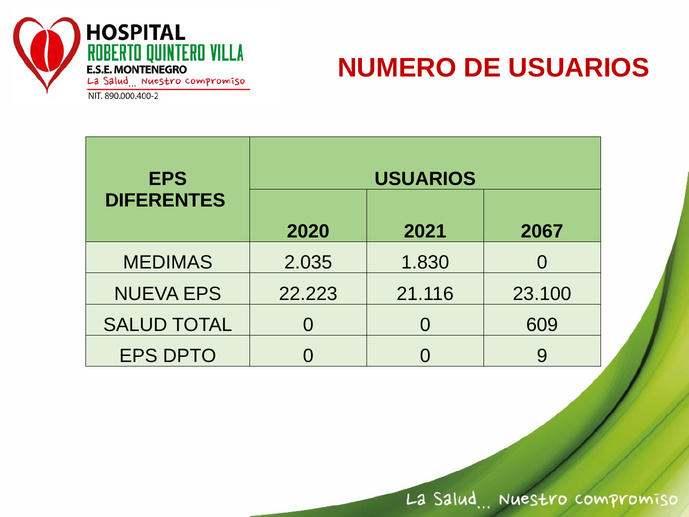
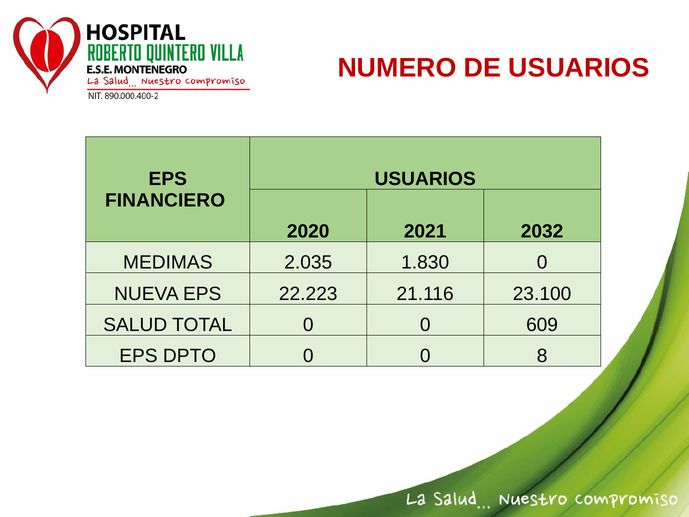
DIFERENTES: DIFERENTES -> FINANCIERO
2067: 2067 -> 2032
9: 9 -> 8
